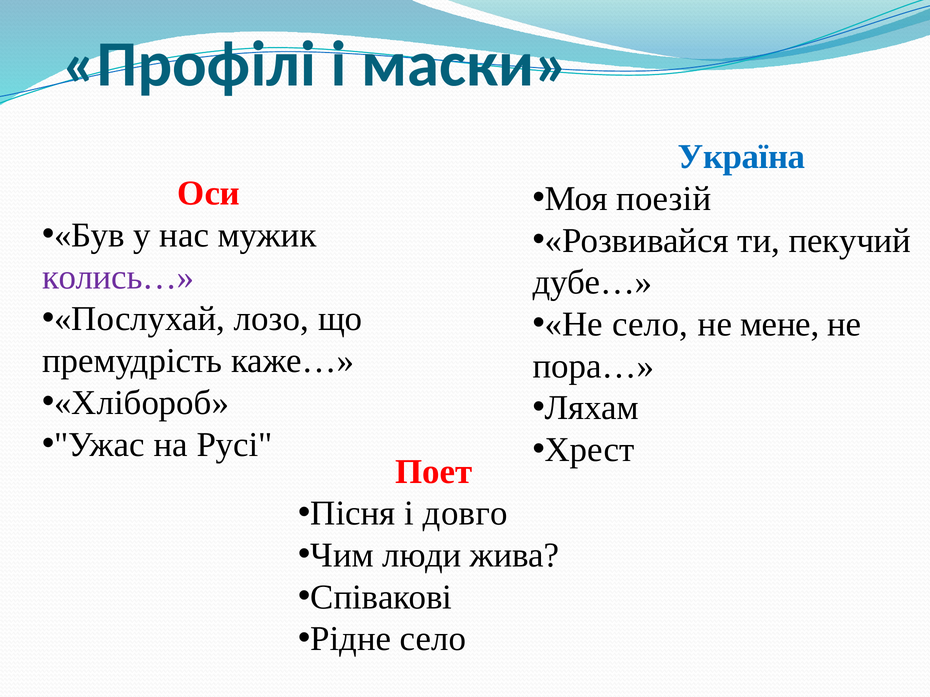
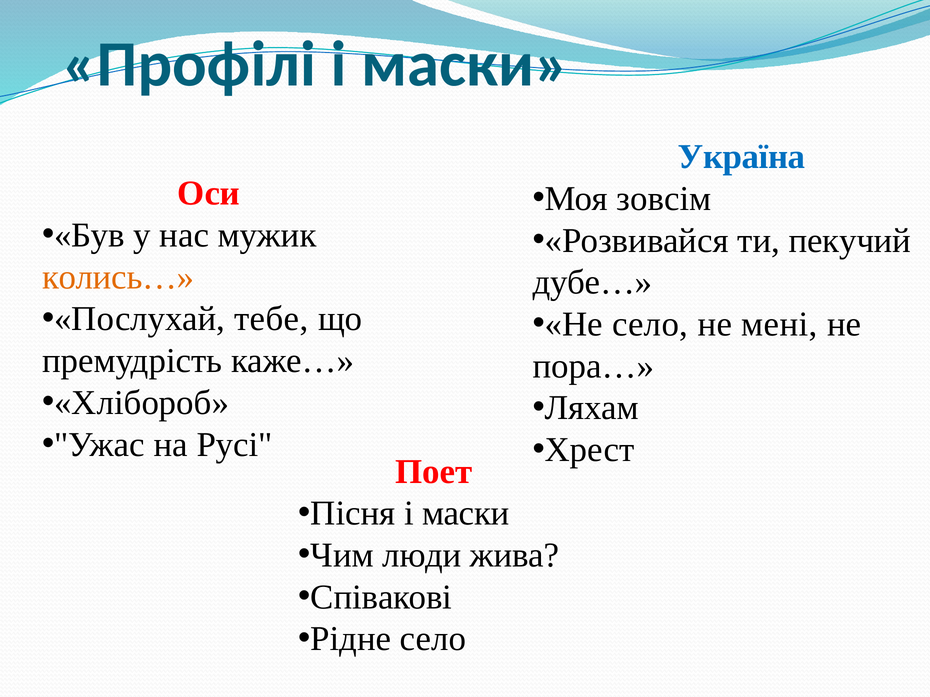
поезій: поезій -> зовсім
колись… colour: purple -> orange
лозо: лозо -> тебе
мене: мене -> мені
Пісня і довго: довго -> маски
